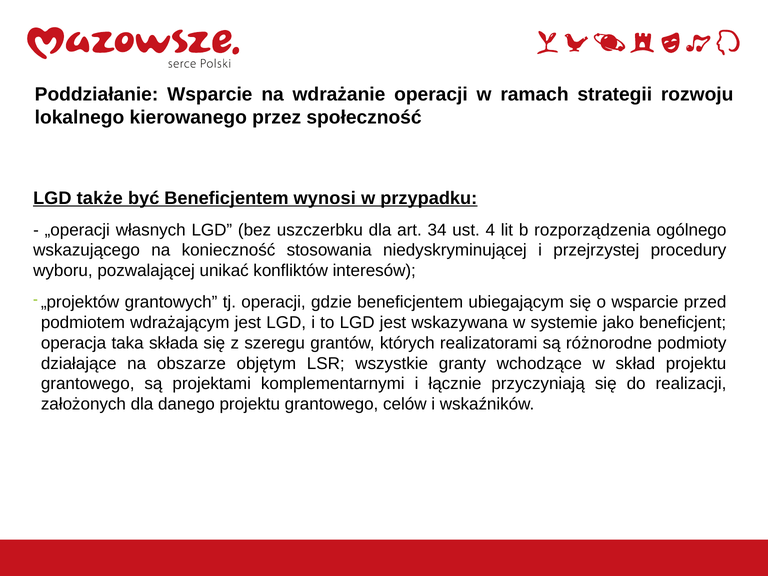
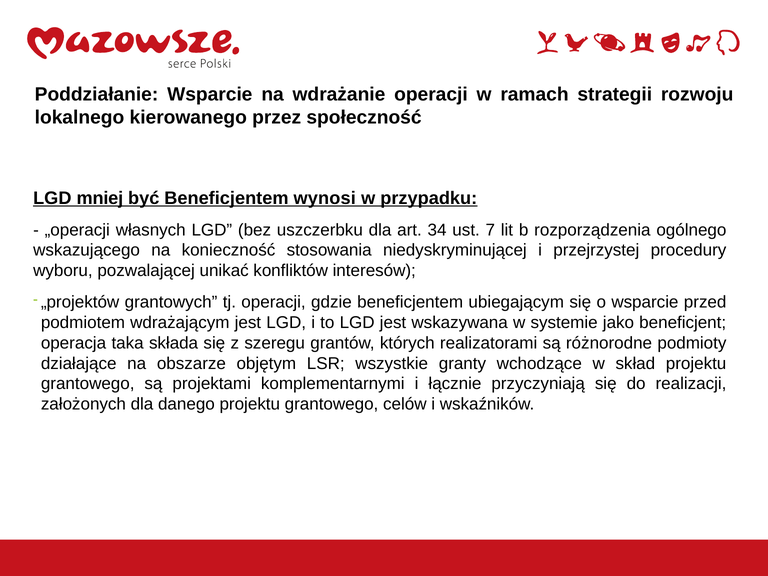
także: także -> mniej
4: 4 -> 7
